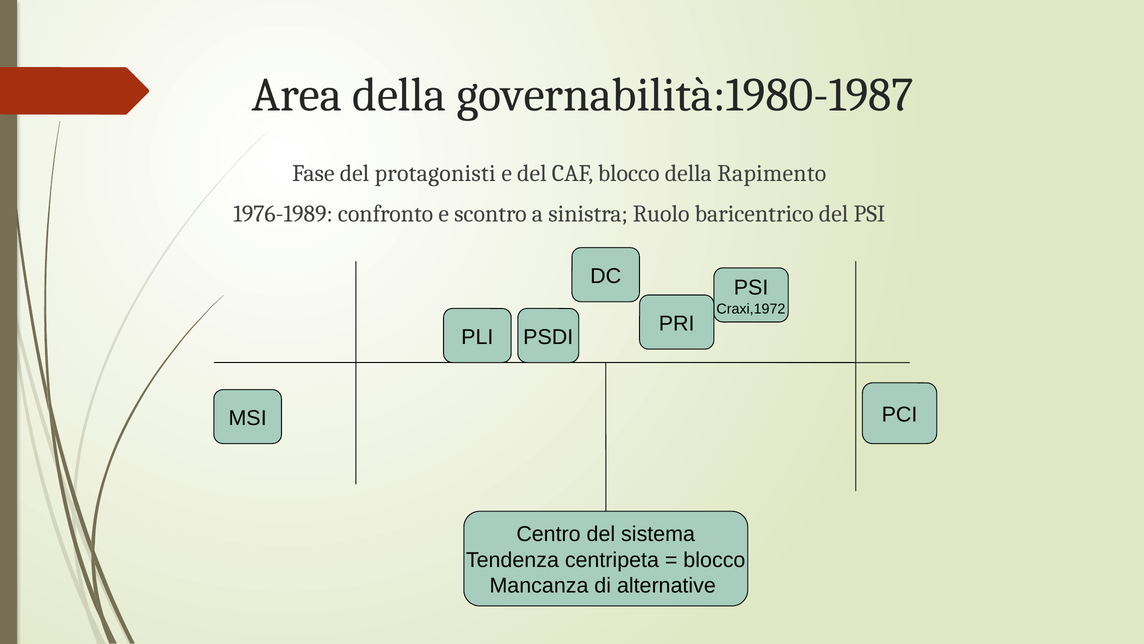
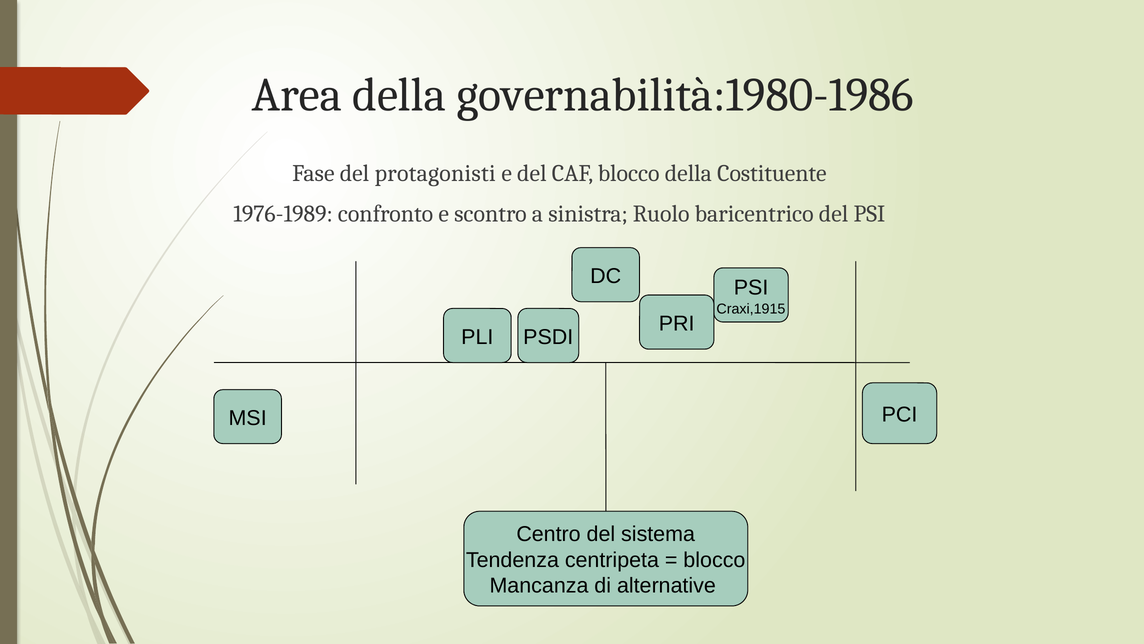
governabilità:1980-1987: governabilità:1980-1987 -> governabilità:1980-1986
Rapimento: Rapimento -> Costituente
Craxi,1972: Craxi,1972 -> Craxi,1915
